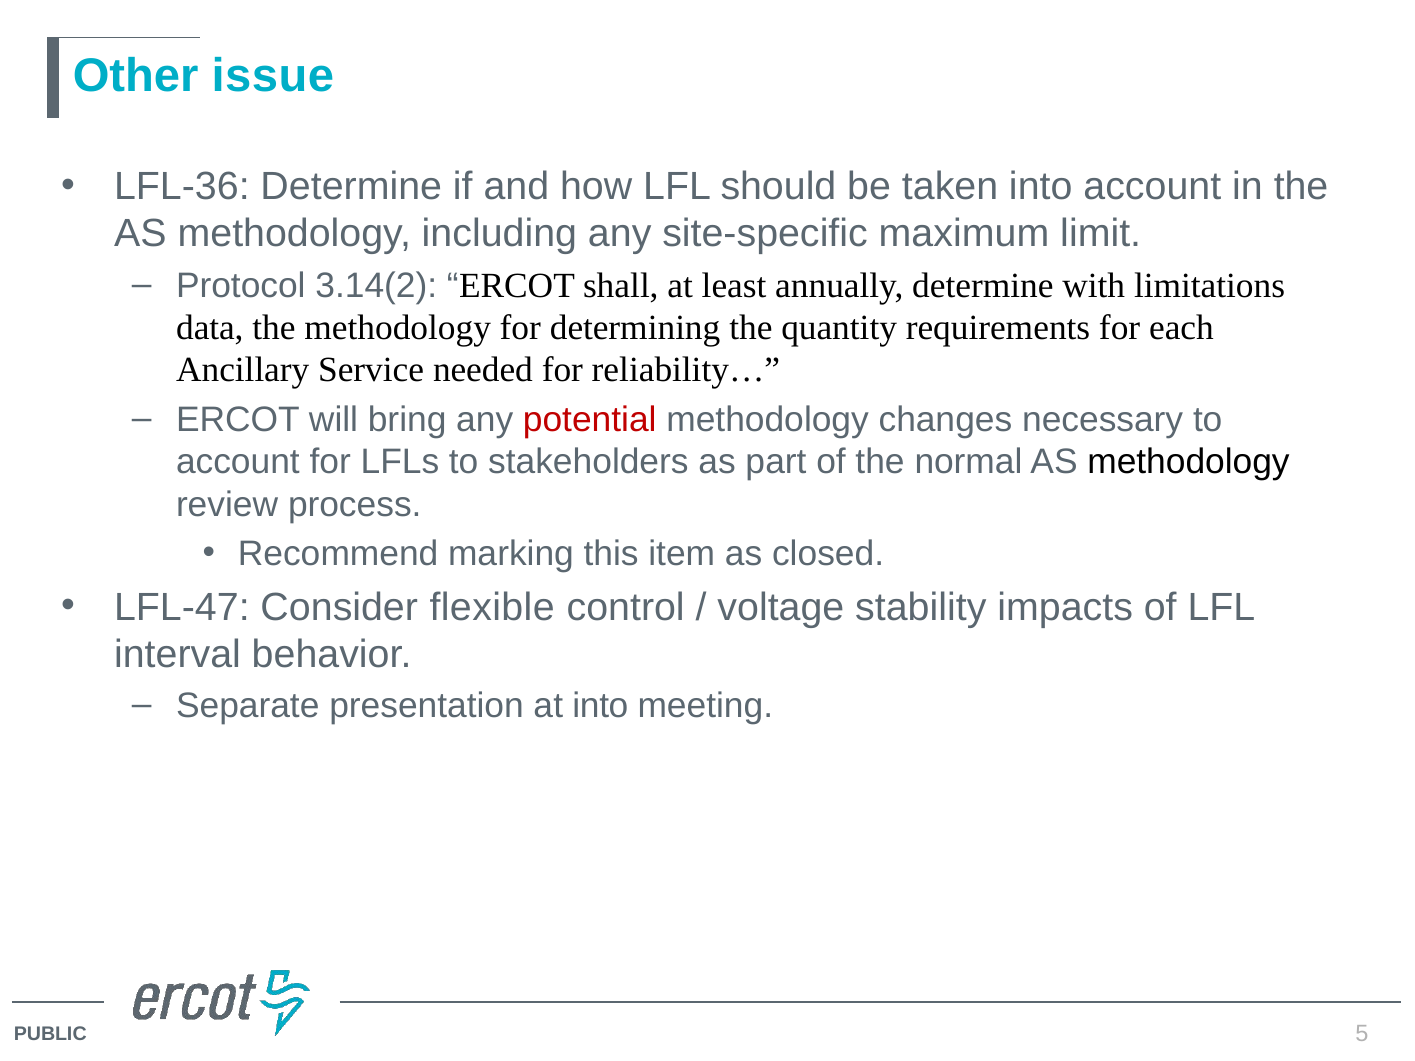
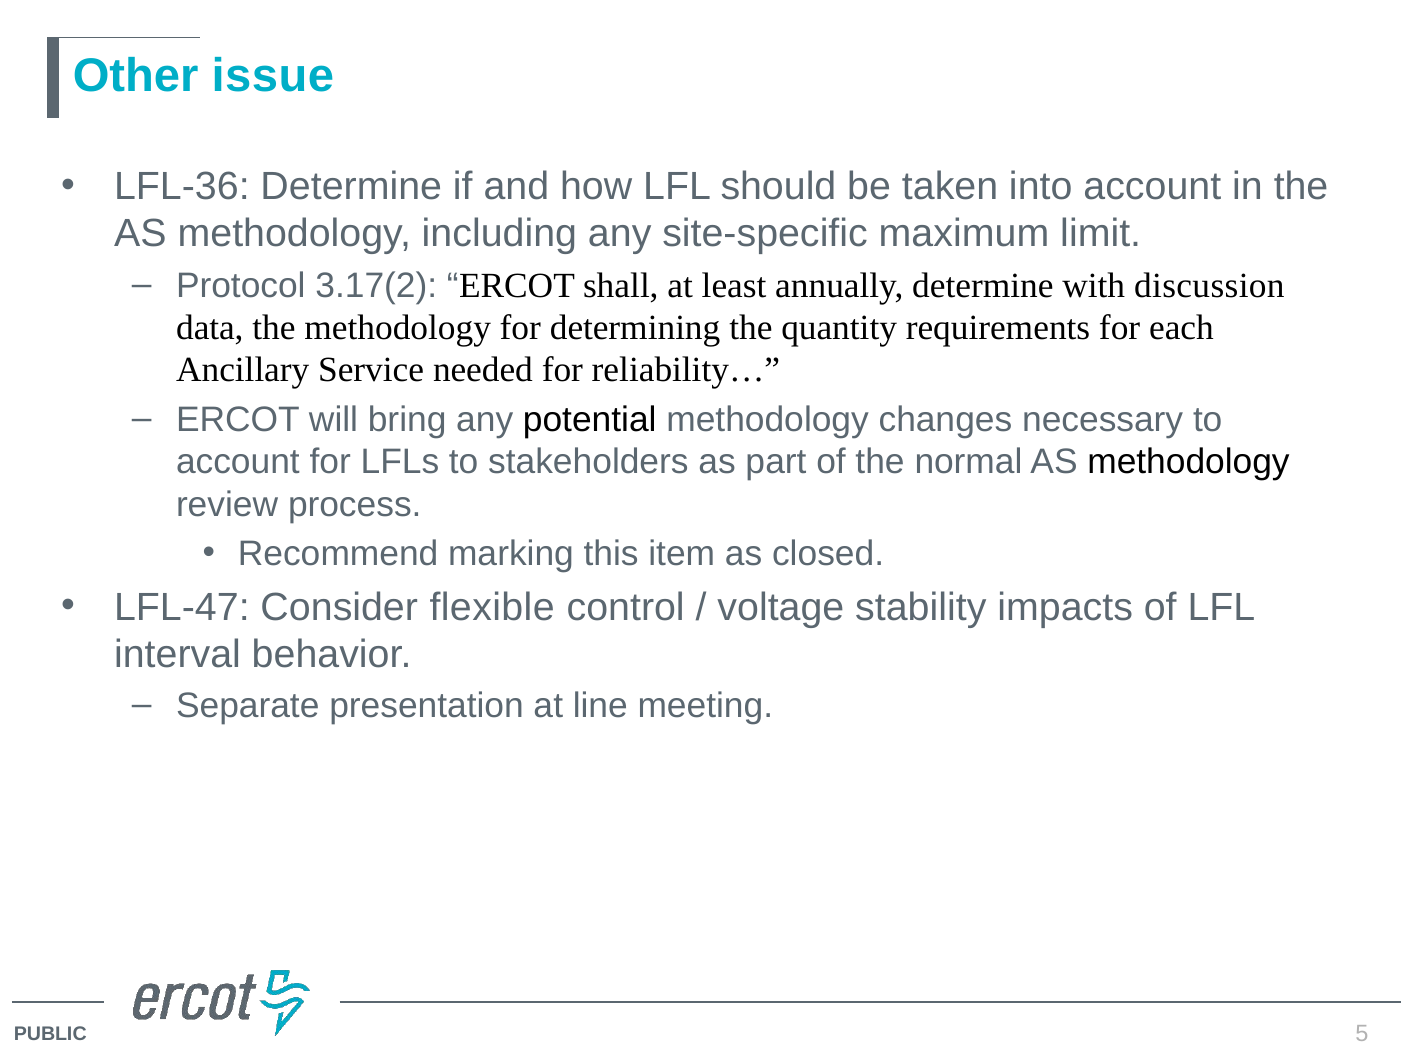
3.14(2: 3.14(2 -> 3.17(2
limitations: limitations -> discussion
potential colour: red -> black
at into: into -> line
